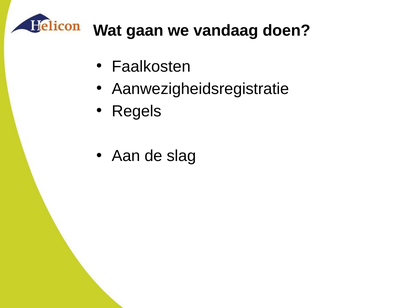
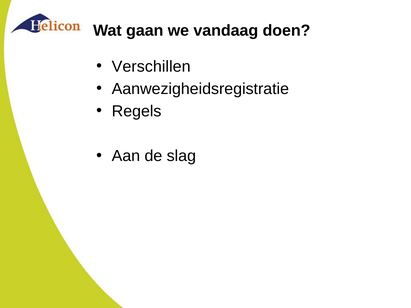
Faalkosten: Faalkosten -> Verschillen
